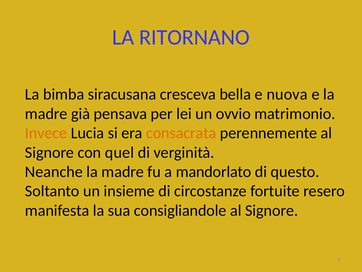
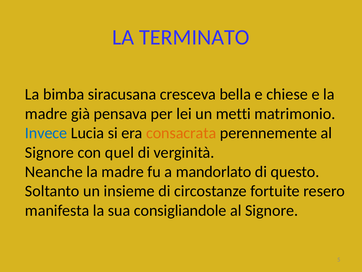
RITORNANO: RITORNANO -> TERMINATO
nuova: nuova -> chiese
ovvio: ovvio -> metti
Invece colour: orange -> blue
